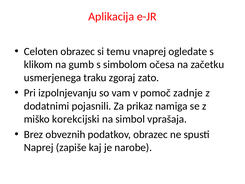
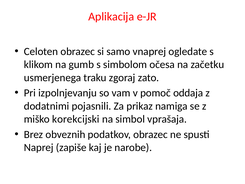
temu: temu -> samo
zadnje: zadnje -> oddaja
